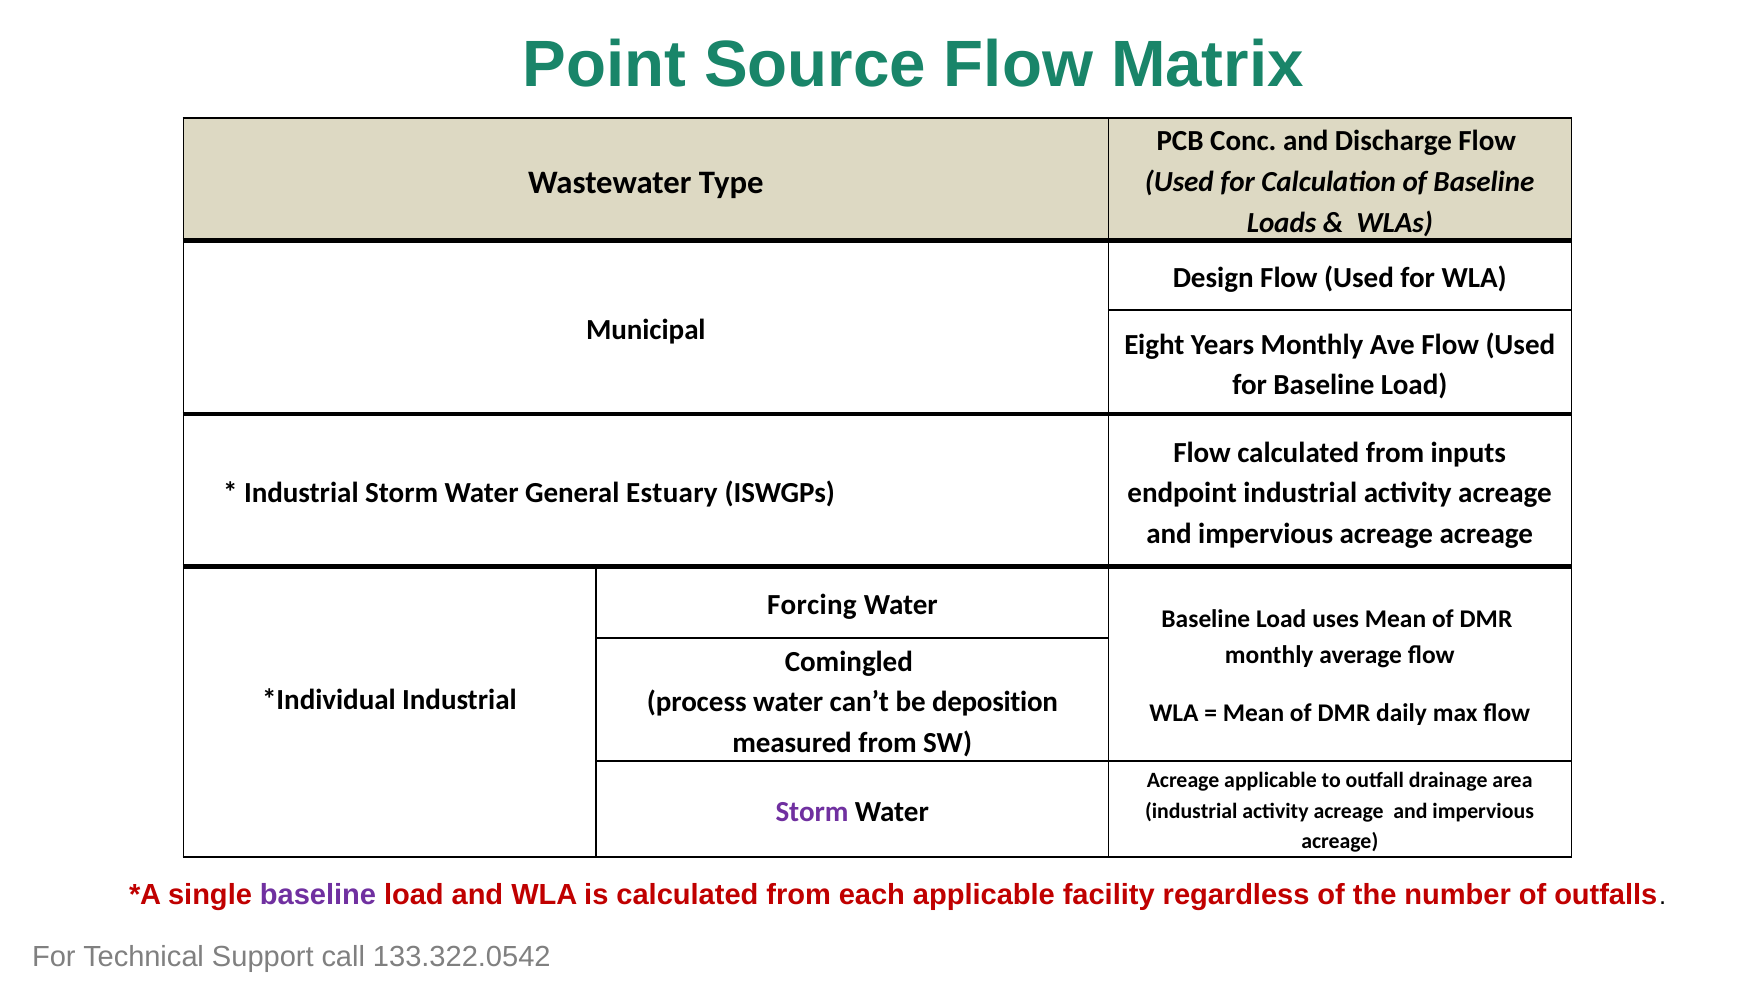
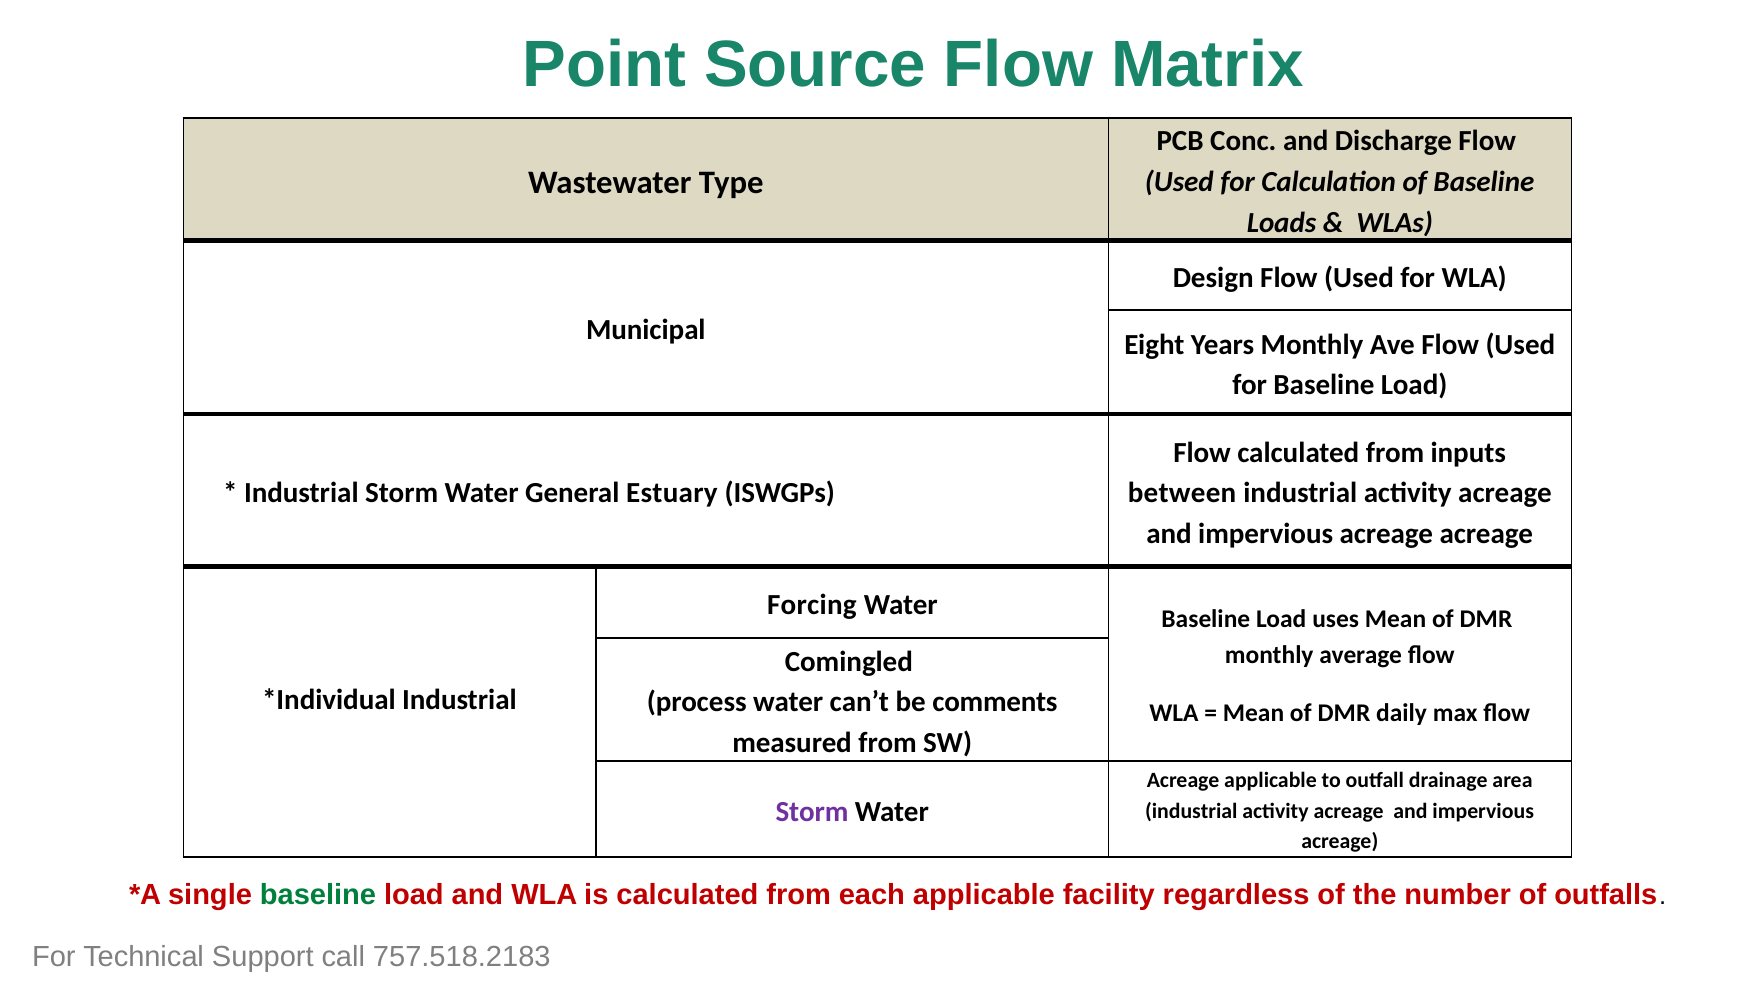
endpoint: endpoint -> between
deposition: deposition -> comments
baseline at (318, 895) colour: purple -> green
133.322.0542: 133.322.0542 -> 757.518.2183
